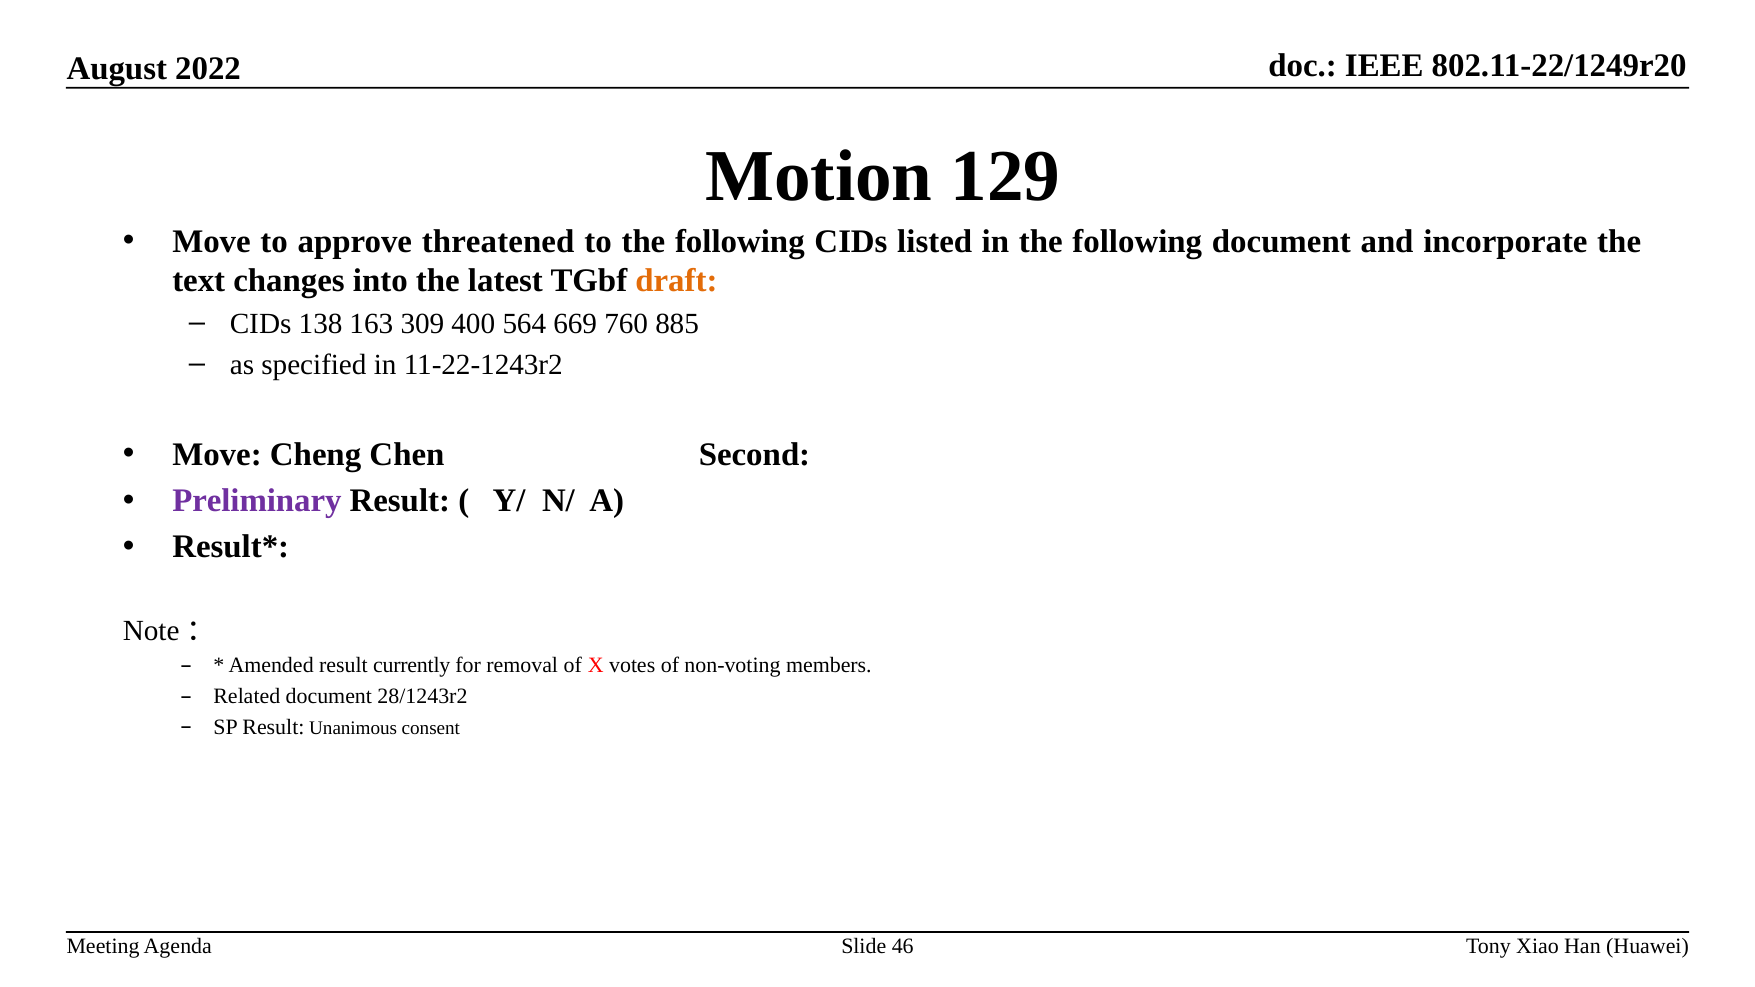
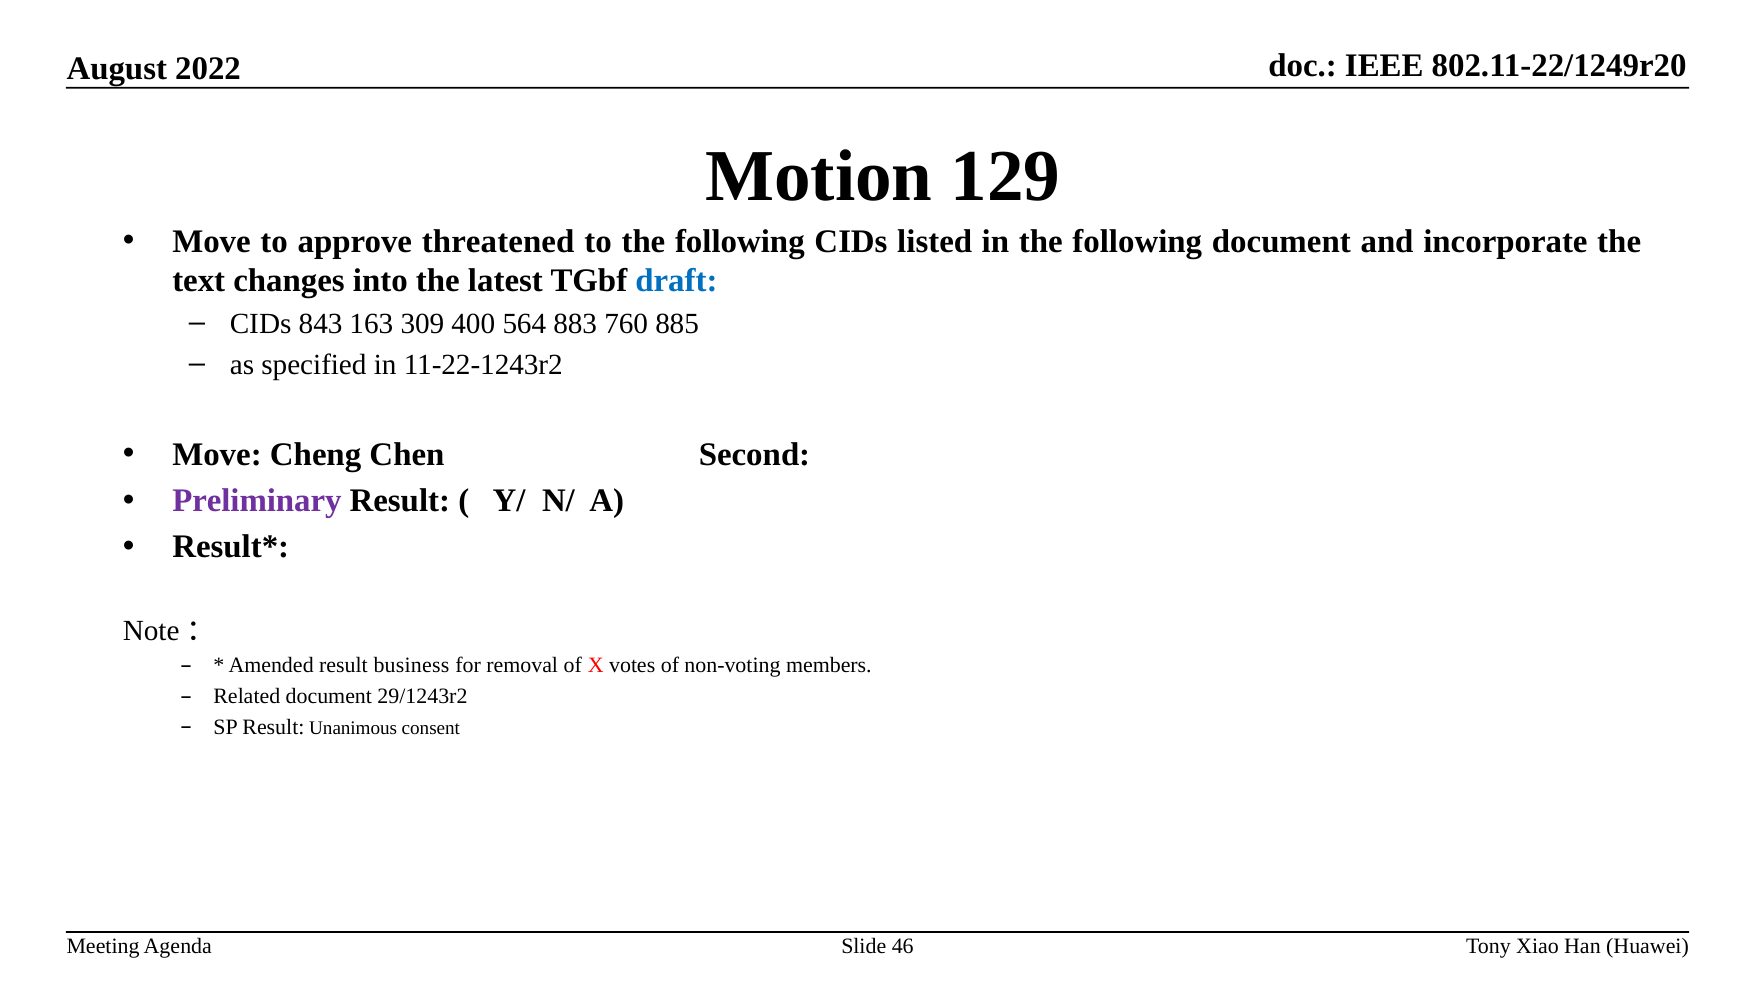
draft colour: orange -> blue
138: 138 -> 843
669: 669 -> 883
currently: currently -> business
28/1243r2: 28/1243r2 -> 29/1243r2
